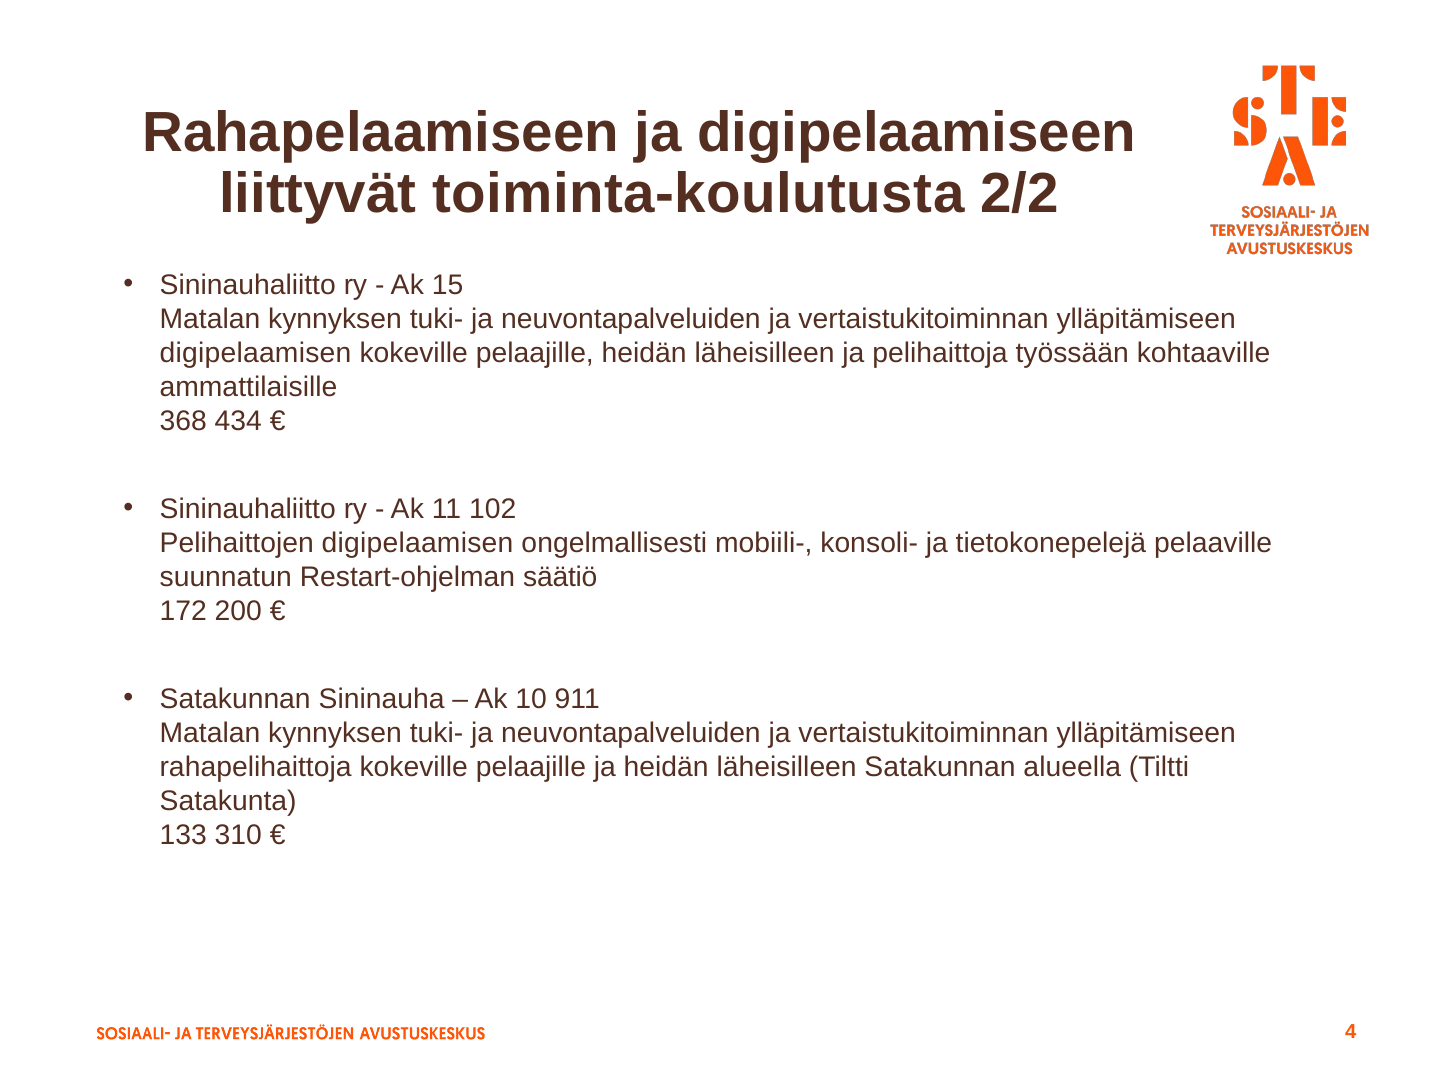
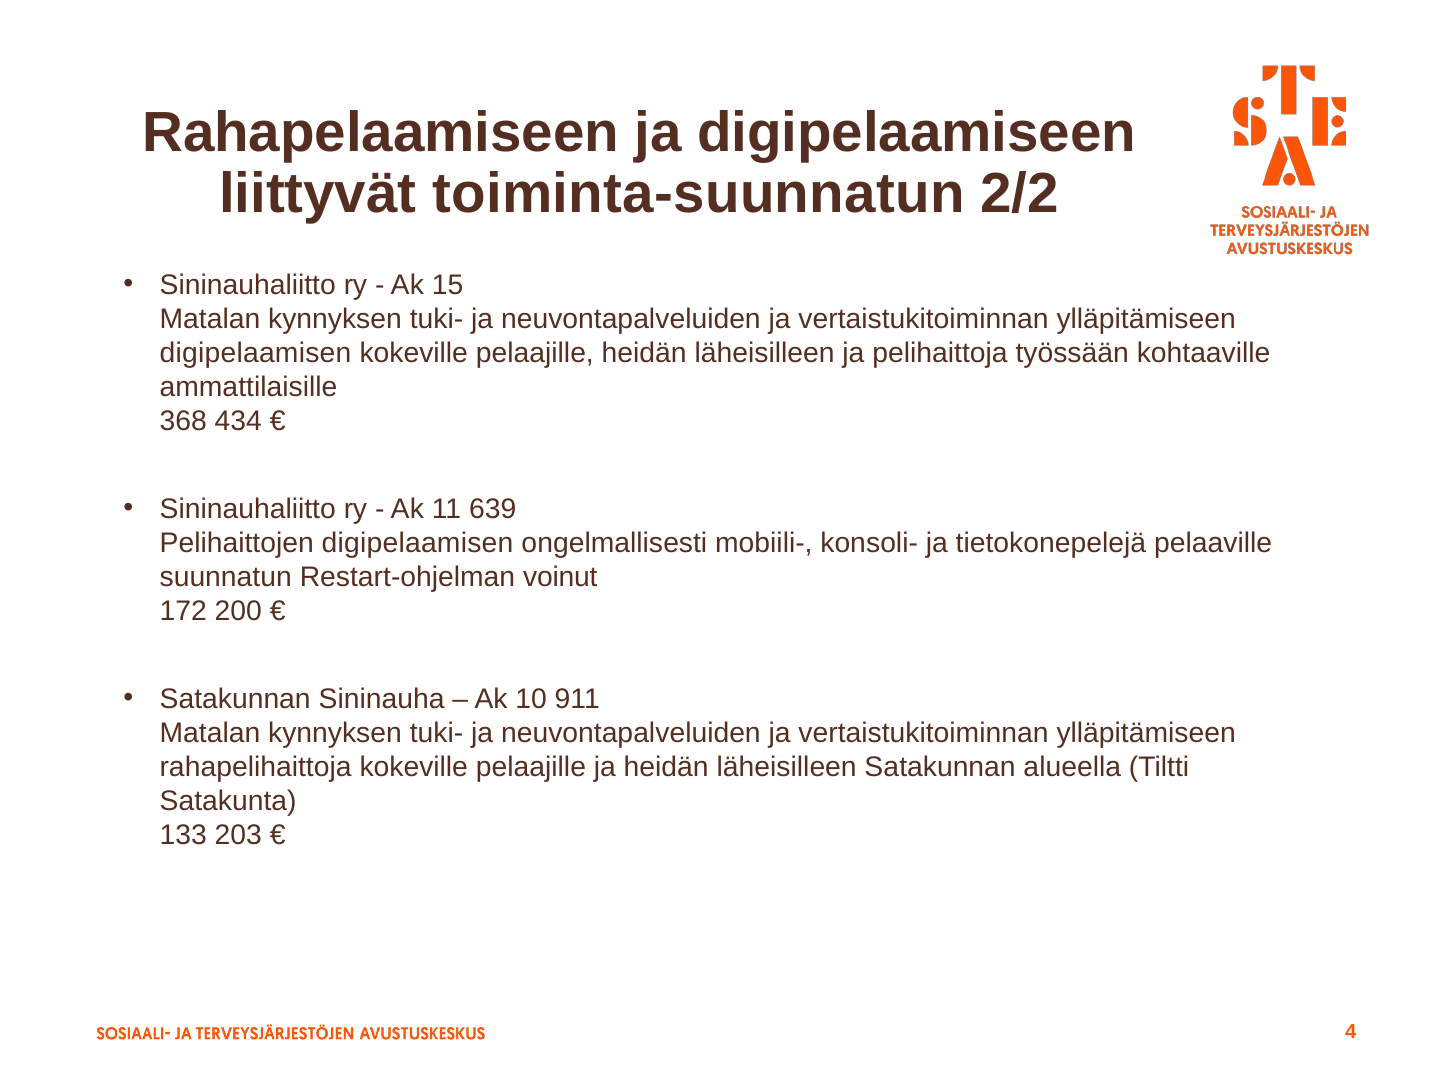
toiminta-koulutusta: toiminta-koulutusta -> toiminta-suunnatun
102: 102 -> 639
säätiö: säätiö -> voinut
310: 310 -> 203
